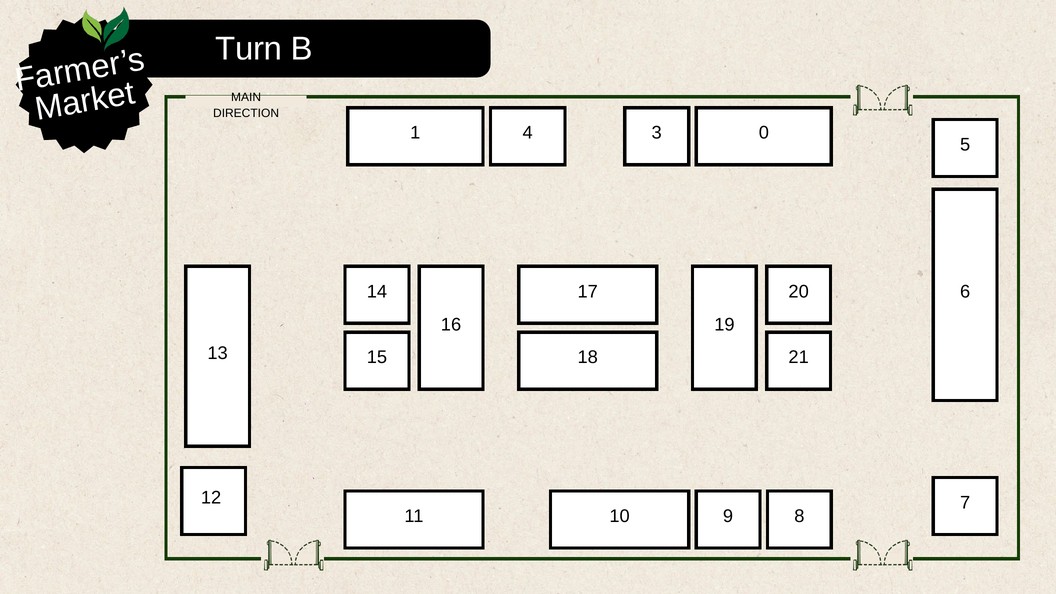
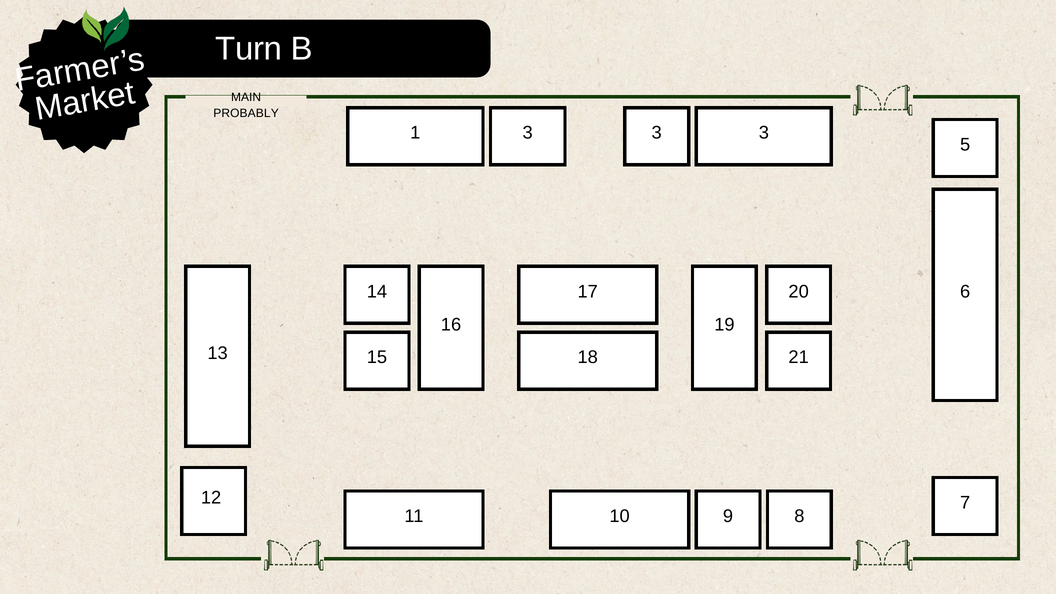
DIRECTION: DIRECTION -> PROBABLY
1 4: 4 -> 3
0 at (764, 133): 0 -> 3
